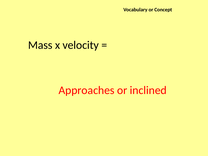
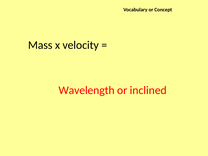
Approaches: Approaches -> Wavelength
